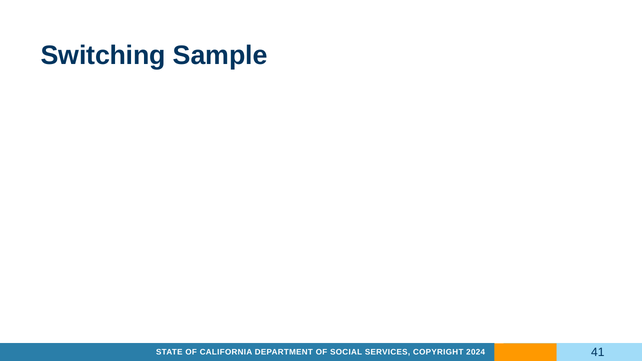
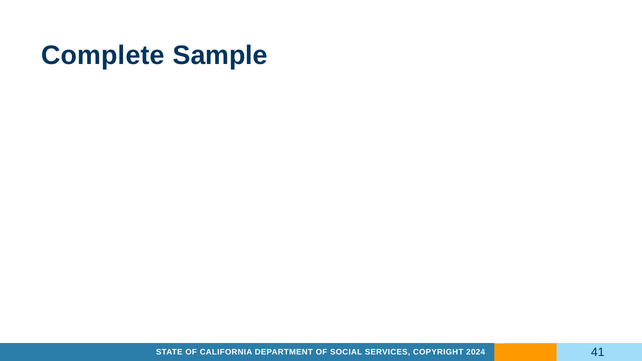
Switching: Switching -> Complete
